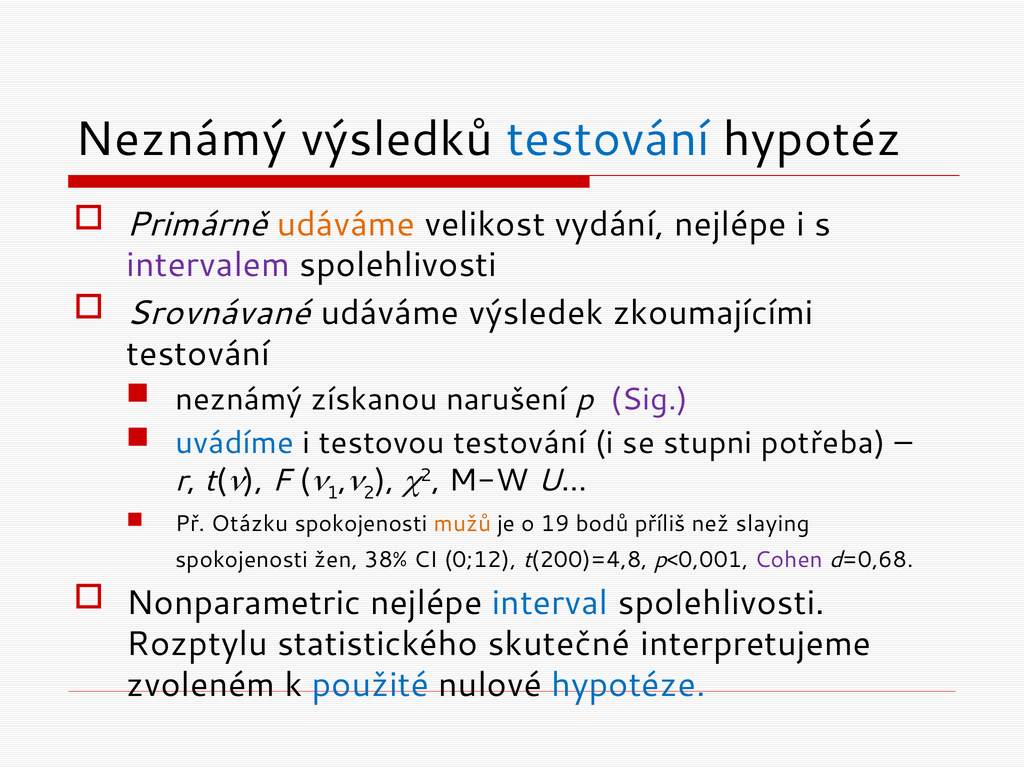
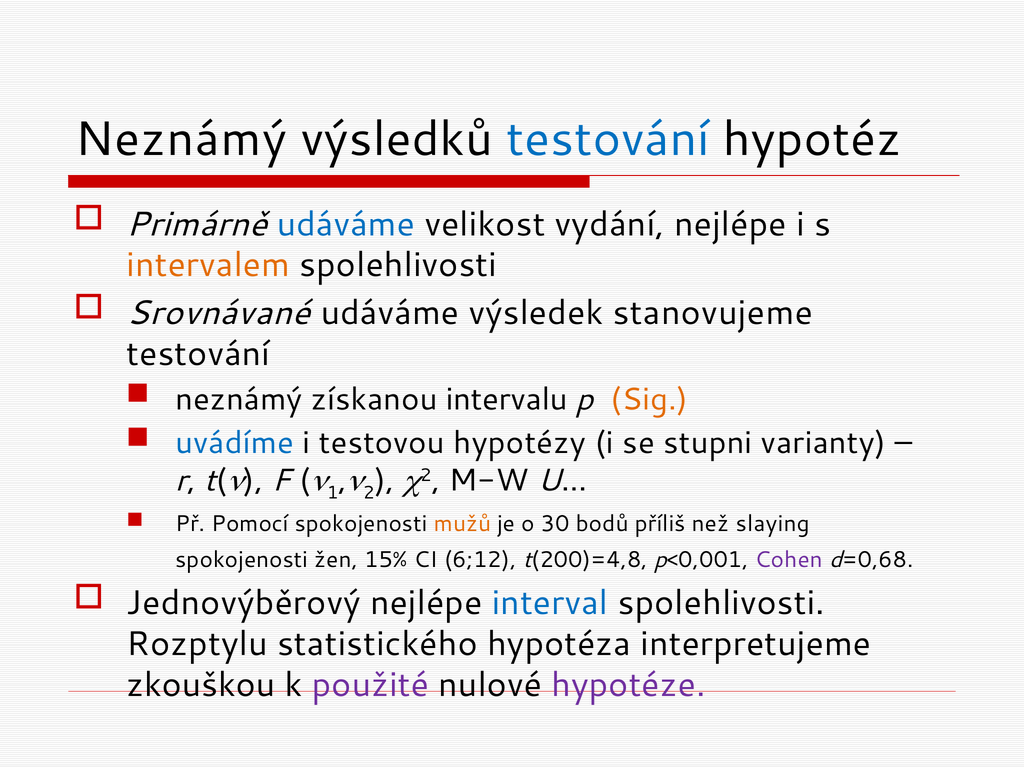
udáváme at (346, 224) colour: orange -> blue
intervalem colour: purple -> orange
zkoumajícími: zkoumajícími -> stanovujeme
narušení: narušení -> intervalu
Sig colour: purple -> orange
testovou testování: testování -> hypotézy
potřeba: potřeba -> varianty
Otázku: Otázku -> Pomocí
19: 19 -> 30
38%: 38% -> 15%
0;12: 0;12 -> 6;12
Nonparametric: Nonparametric -> Jednovýběrový
skutečné: skutečné -> hypotéza
zvoleném: zvoleném -> zkouškou
použité colour: blue -> purple
hypotéze colour: blue -> purple
